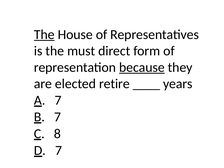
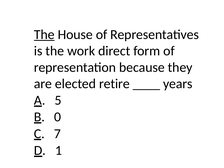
must: must -> work
because underline: present -> none
A 7: 7 -> 5
B 7: 7 -> 0
8: 8 -> 7
D 7: 7 -> 1
